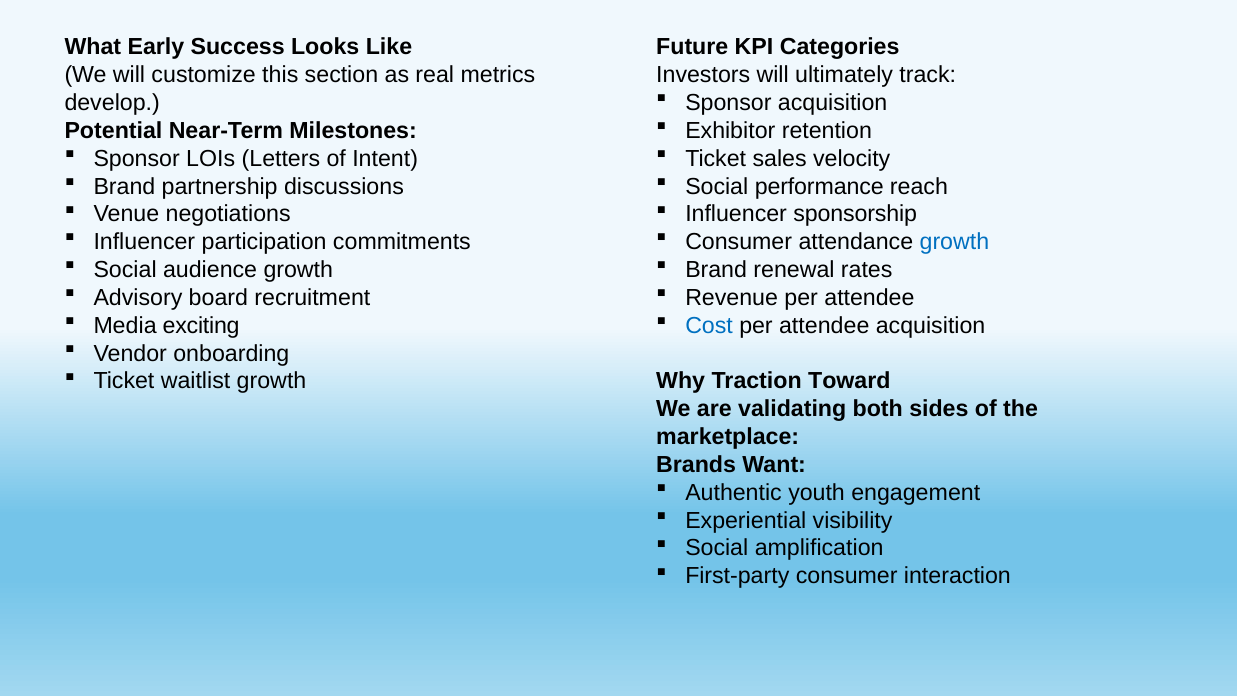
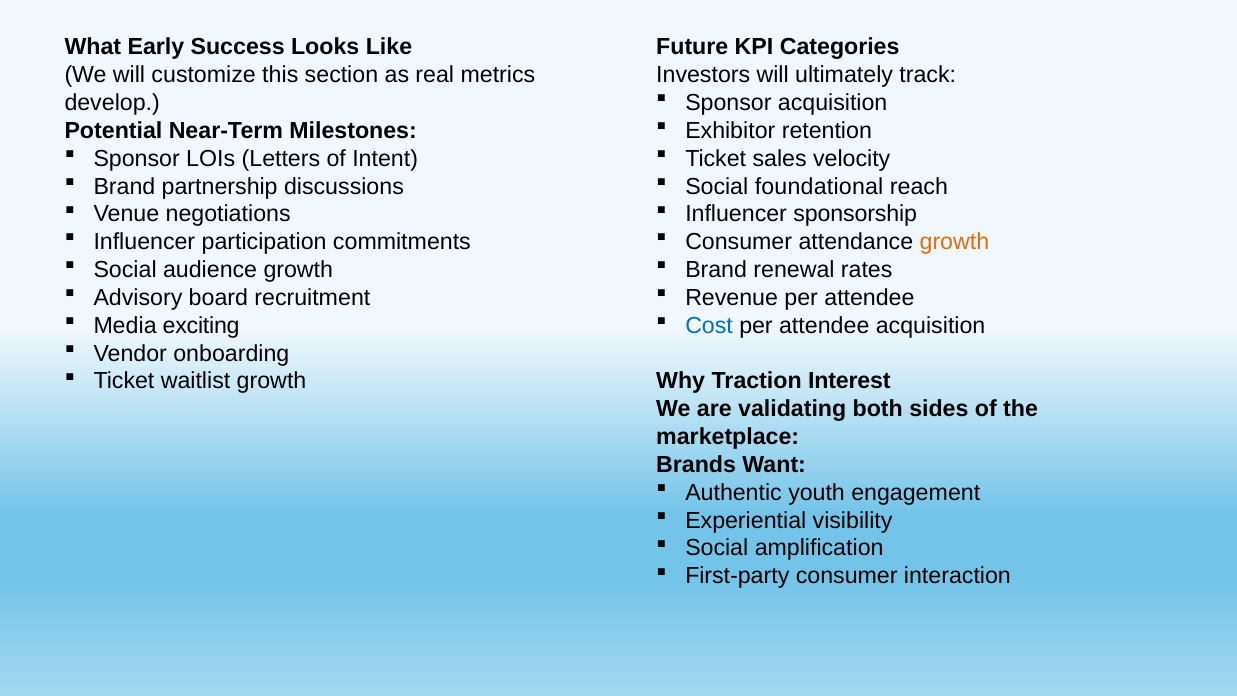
performance: performance -> foundational
growth at (954, 242) colour: blue -> orange
Toward: Toward -> Interest
